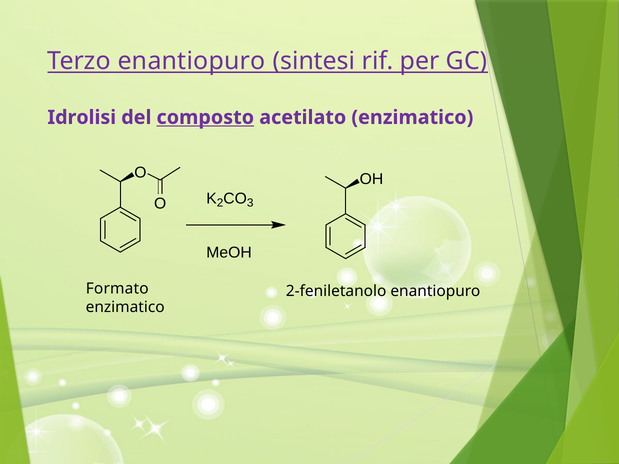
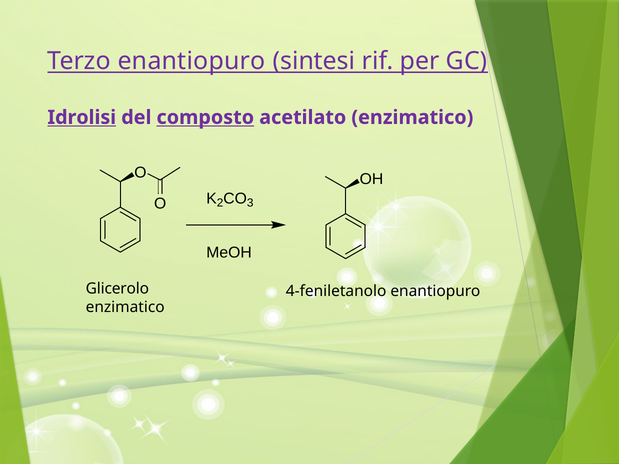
Idrolisi underline: none -> present
Formato: Formato -> Glicerolo
2-feniletanolo: 2-feniletanolo -> 4-feniletanolo
